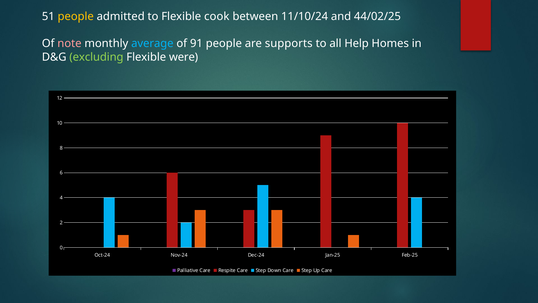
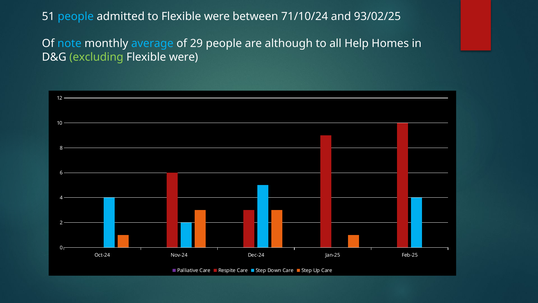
people at (76, 17) colour: yellow -> light blue
to Flexible cook: cook -> were
11/10/24: 11/10/24 -> 71/10/24
44/02/25: 44/02/25 -> 93/02/25
note colour: pink -> light blue
91: 91 -> 29
supports: supports -> although
